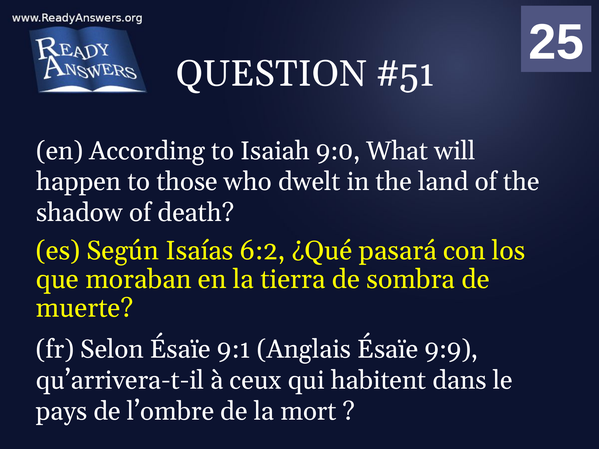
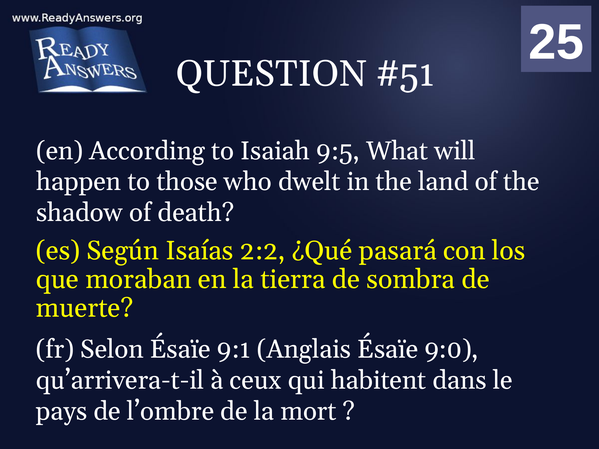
9:0: 9:0 -> 9:5
6:2: 6:2 -> 2:2
9:9: 9:9 -> 9:0
